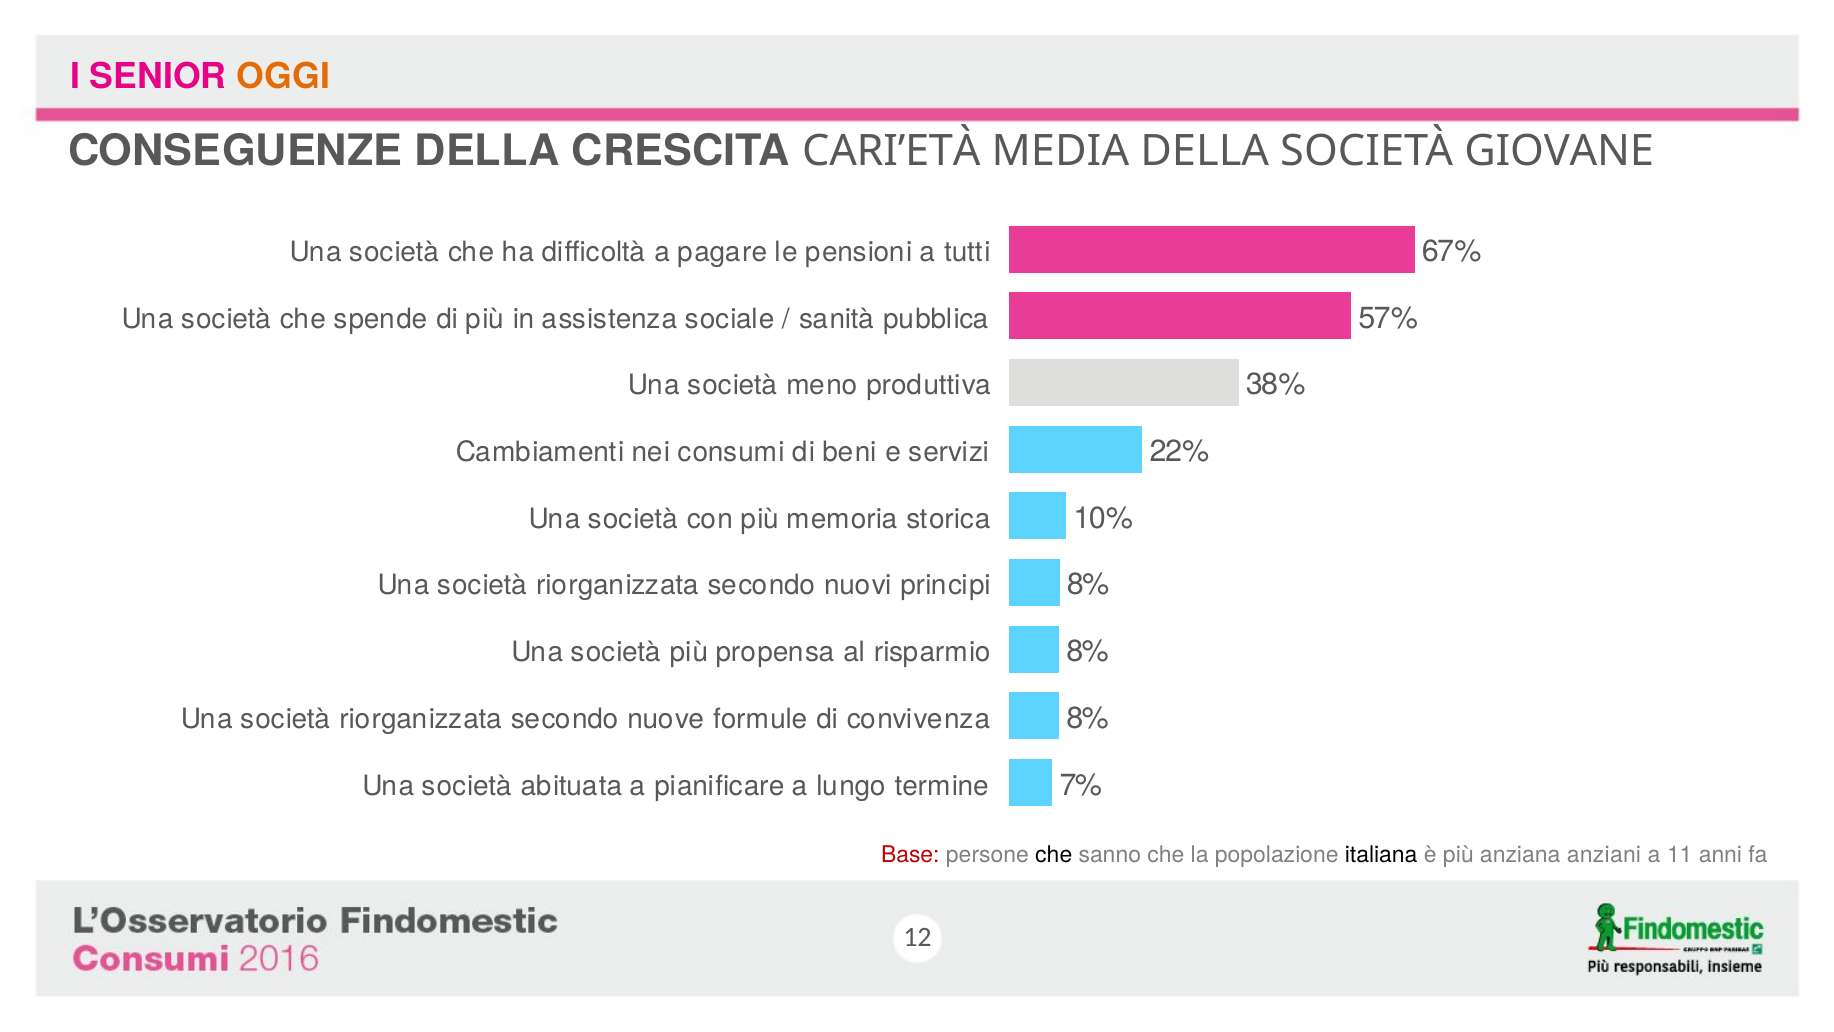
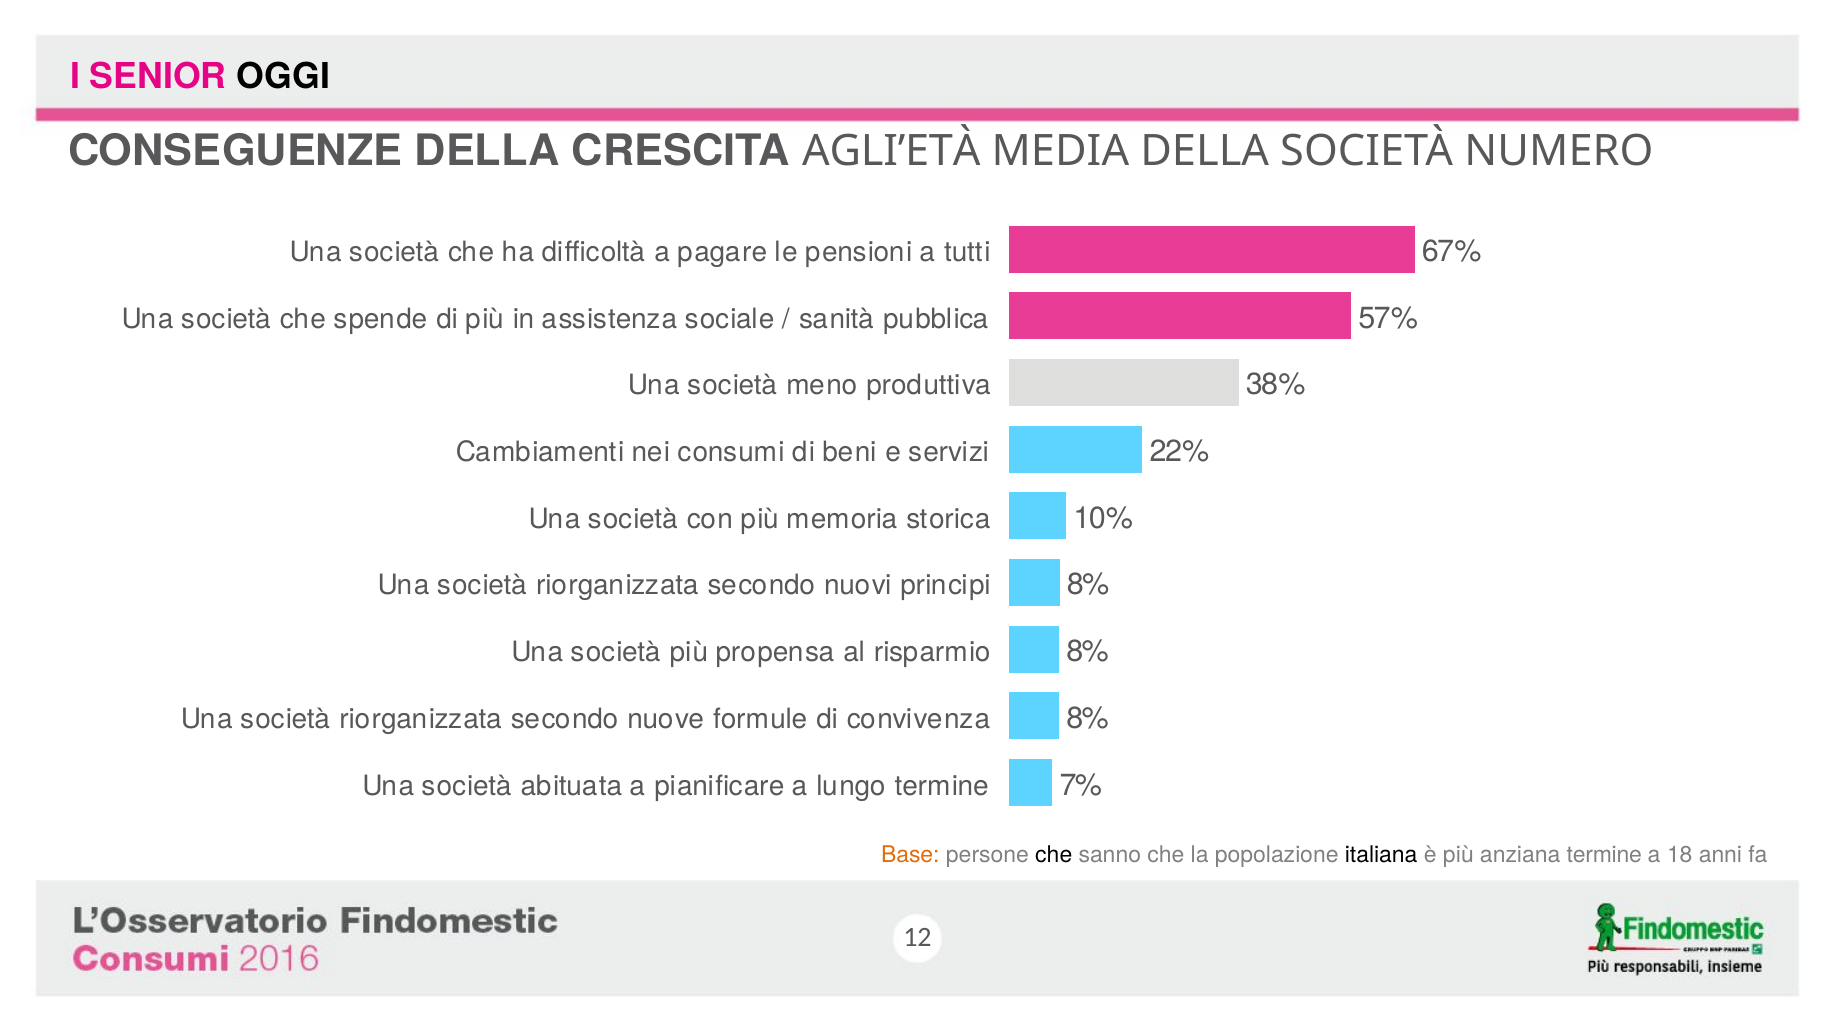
OGGI colour: orange -> black
CARI’ETÀ: CARI’ETÀ -> AGLI’ETÀ
GIOVANE: GIOVANE -> NUMERO
Base colour: red -> orange
anziana anziani: anziani -> termine
11: 11 -> 18
